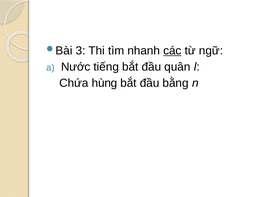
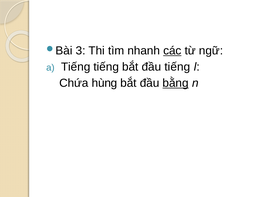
Nước at (76, 67): Nước -> Tiếng
đầu quân: quân -> tiếng
bằng underline: none -> present
